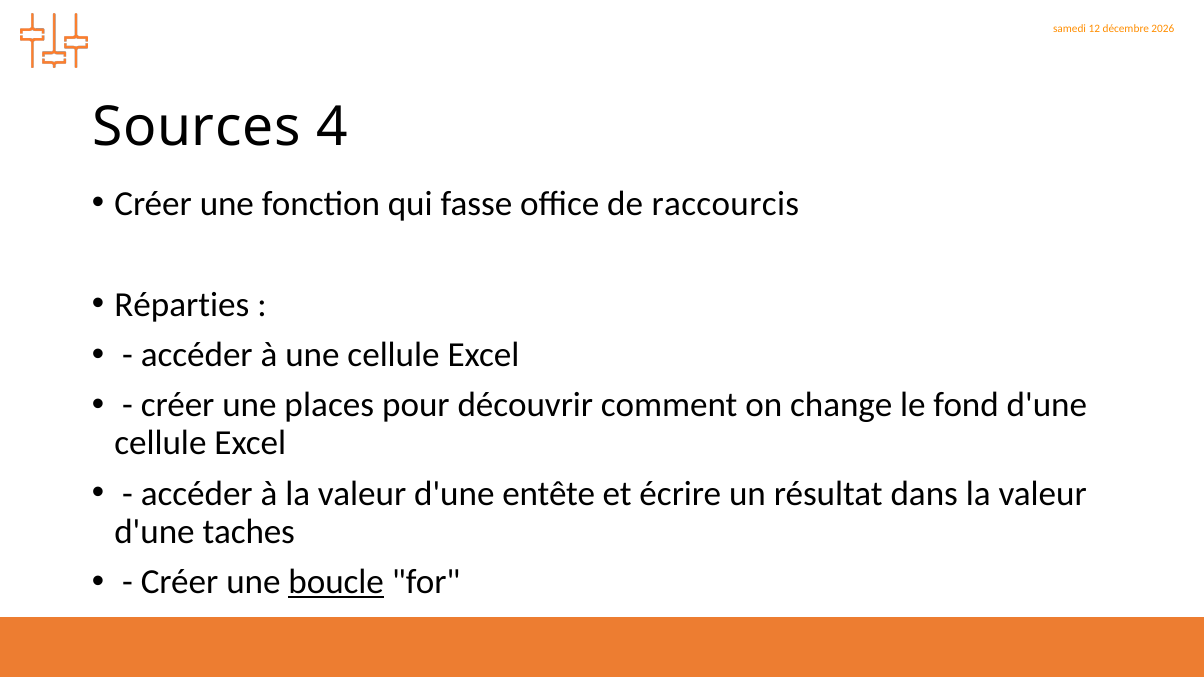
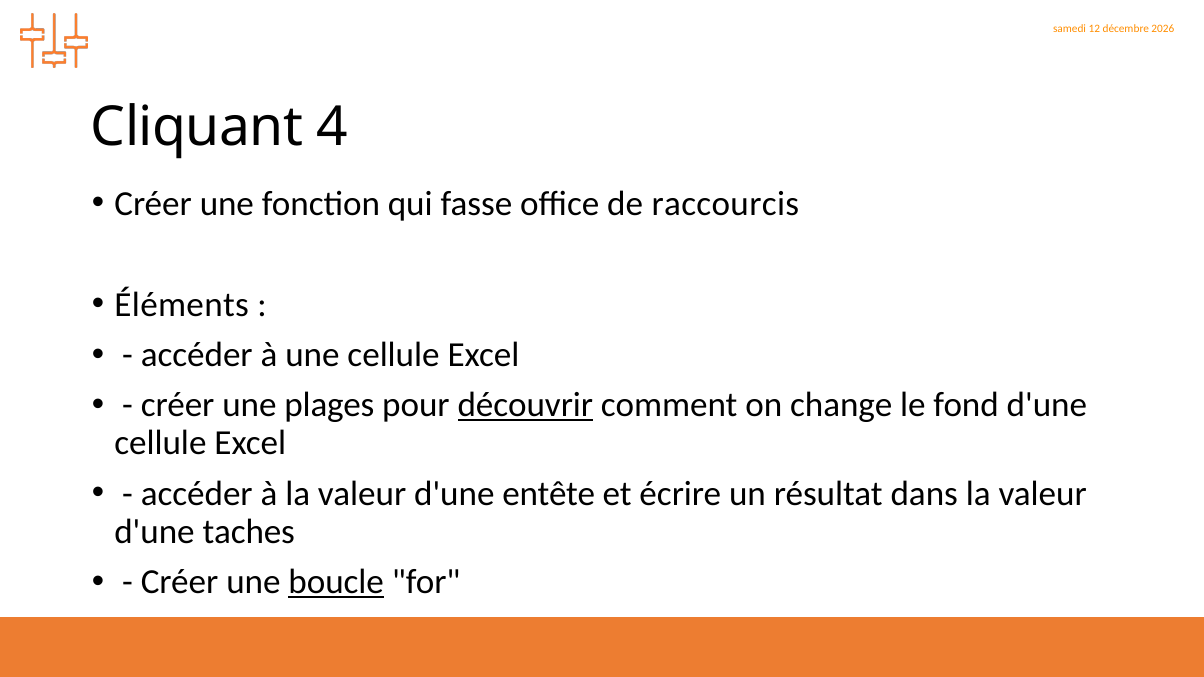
Sources: Sources -> Cliquant
Réparties: Réparties -> Éléments
places: places -> plages
découvrir underline: none -> present
